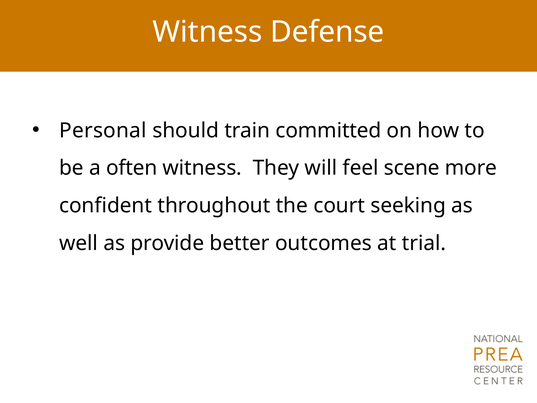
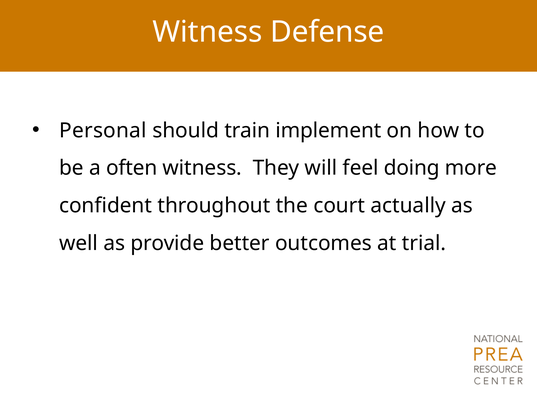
committed: committed -> implement
scene: scene -> doing
seeking: seeking -> actually
